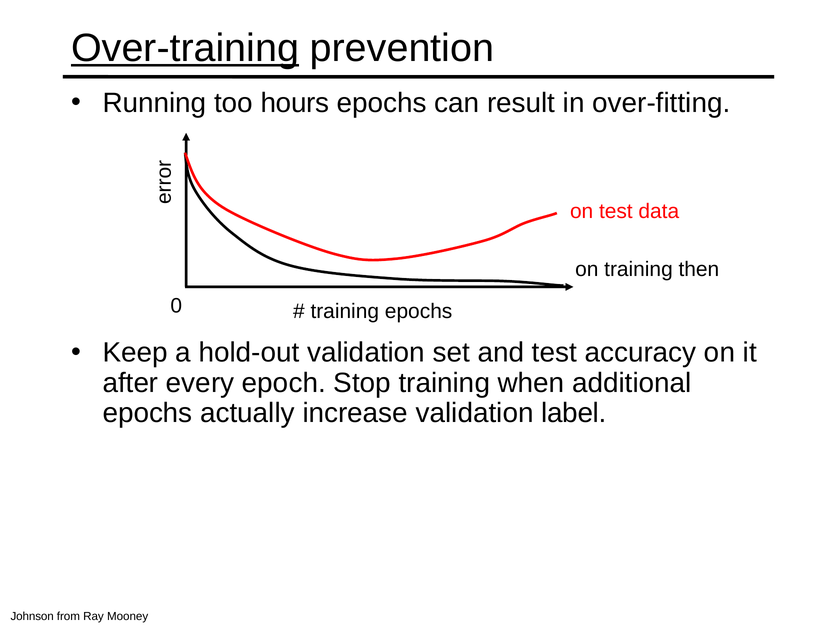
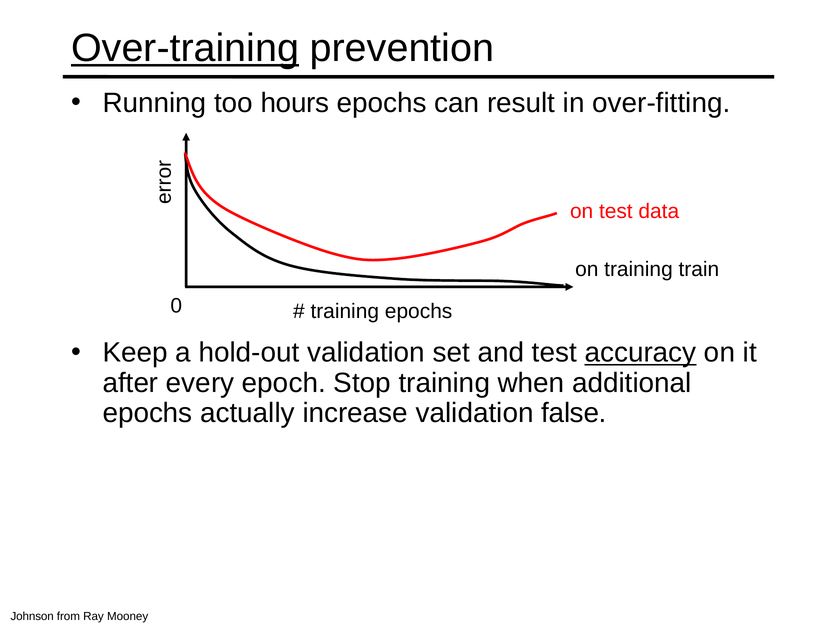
then: then -> train
accuracy underline: none -> present
label: label -> false
